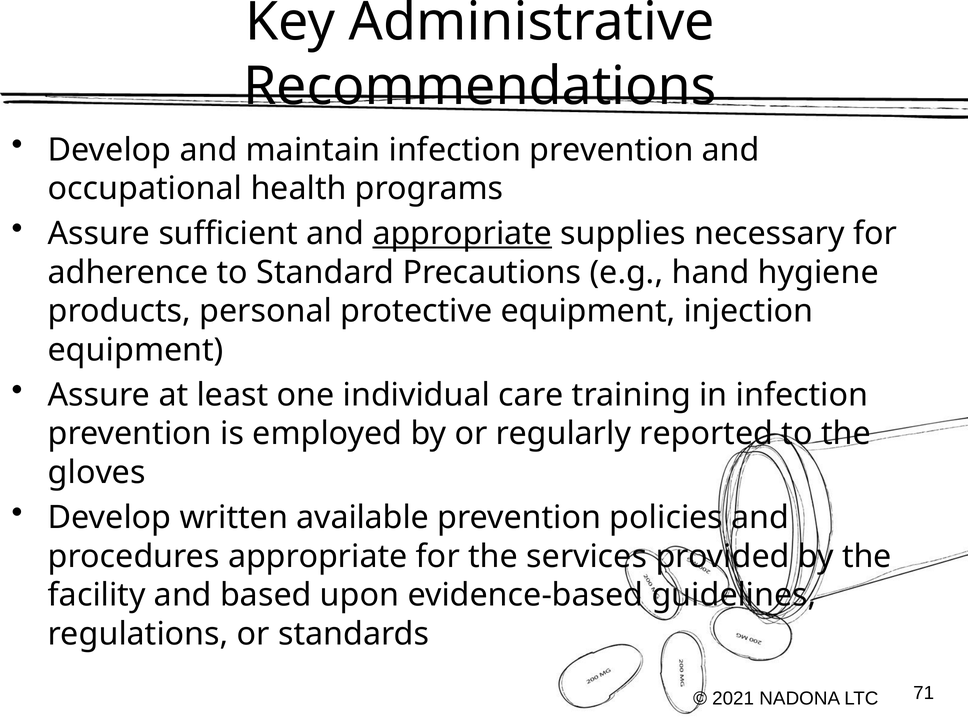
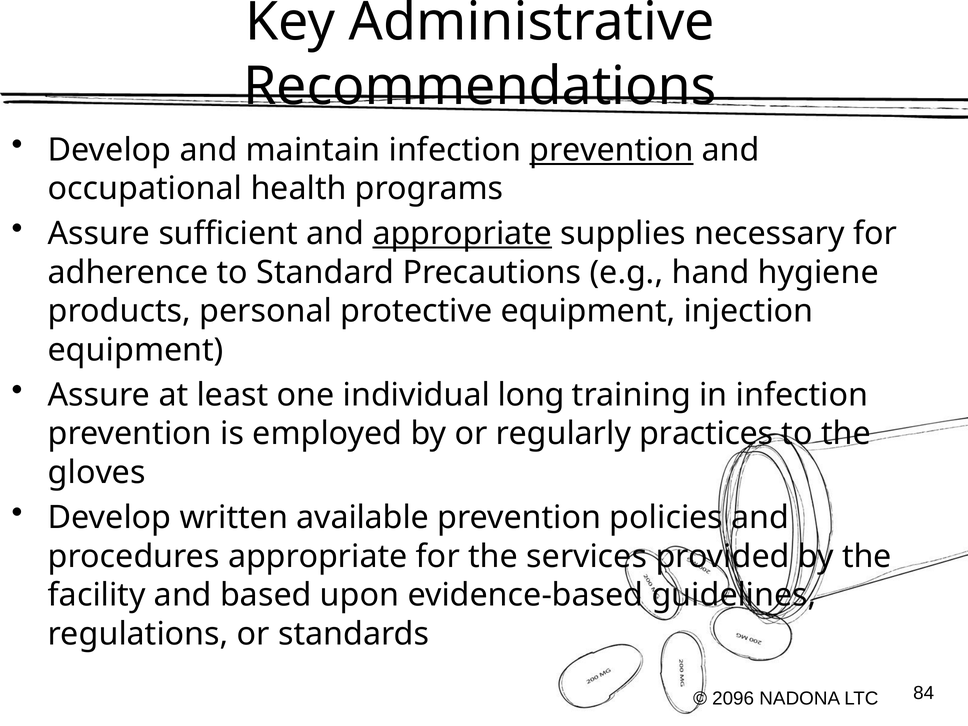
prevention at (612, 150) underline: none -> present
care: care -> long
reported: reported -> practices
2021: 2021 -> 2096
71: 71 -> 84
